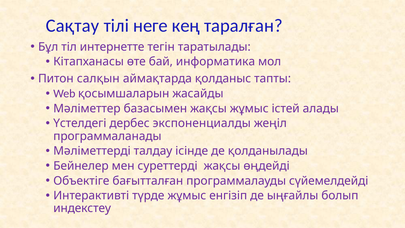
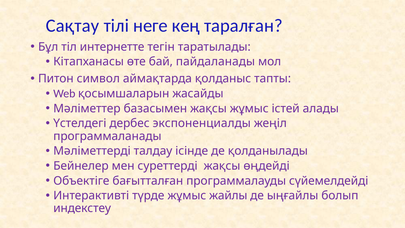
информатика: информатика -> пайдаланады
салқын: салқын -> символ
енгізіп: енгізіп -> жайлы
